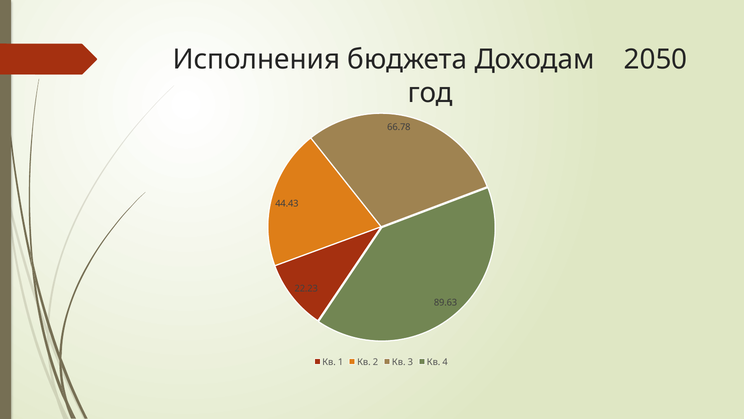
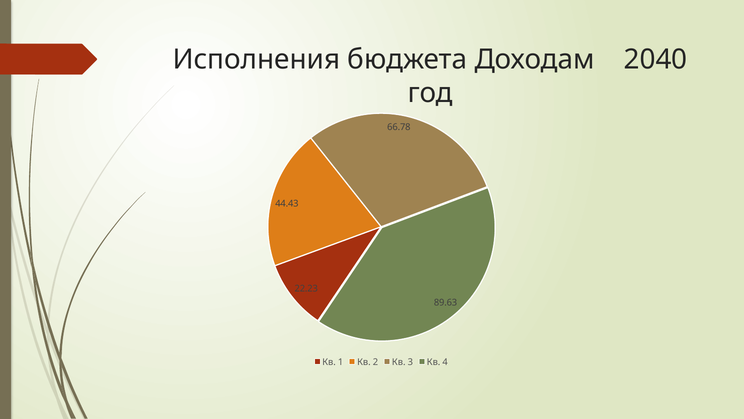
2050: 2050 -> 2040
